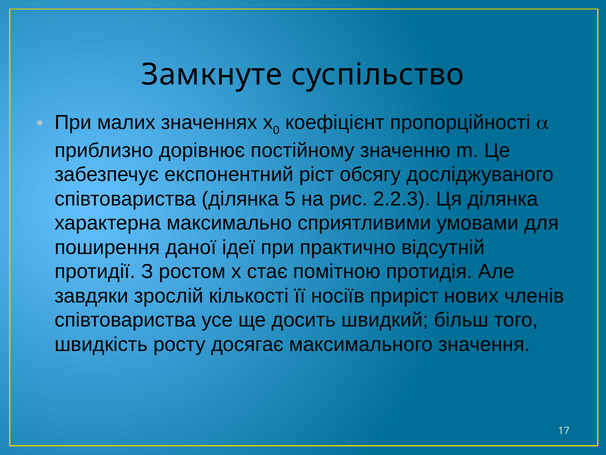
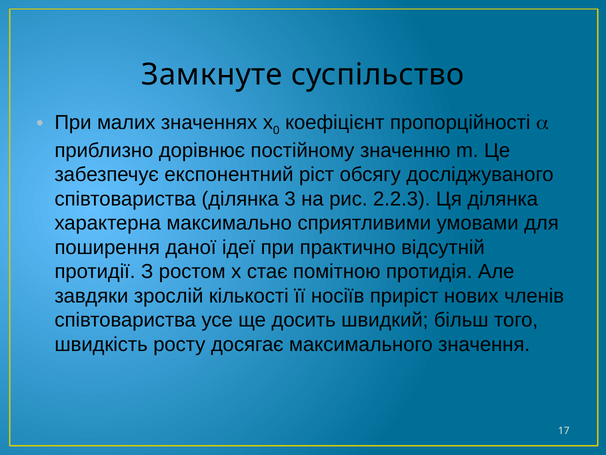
5: 5 -> 3
